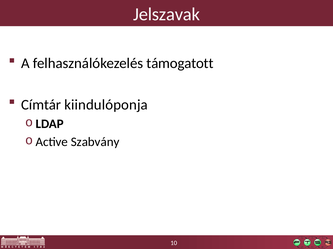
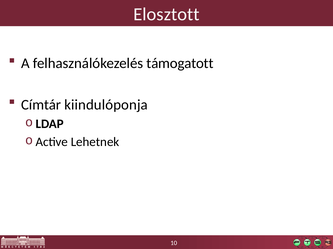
Jelszavak: Jelszavak -> Elosztott
Szabvány: Szabvány -> Lehetnek
